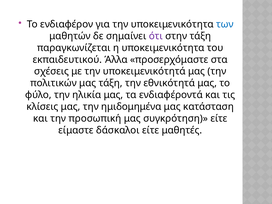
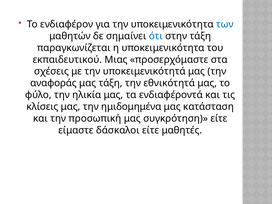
ότι colour: purple -> blue
Άλλα: Άλλα -> Μιας
πολιτικών: πολιτικών -> αναφοράς
